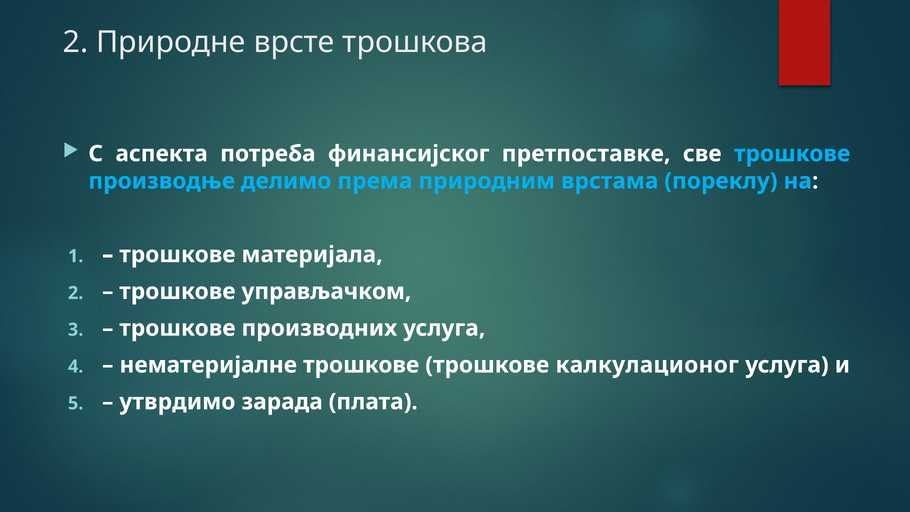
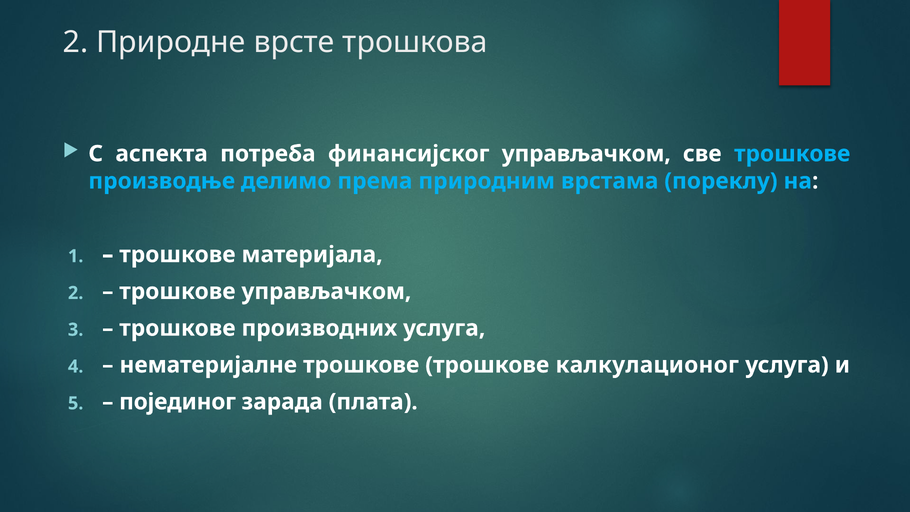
финансијског претпоставке: претпоставке -> управљачком
утврдимо: утврдимо -> појединог
